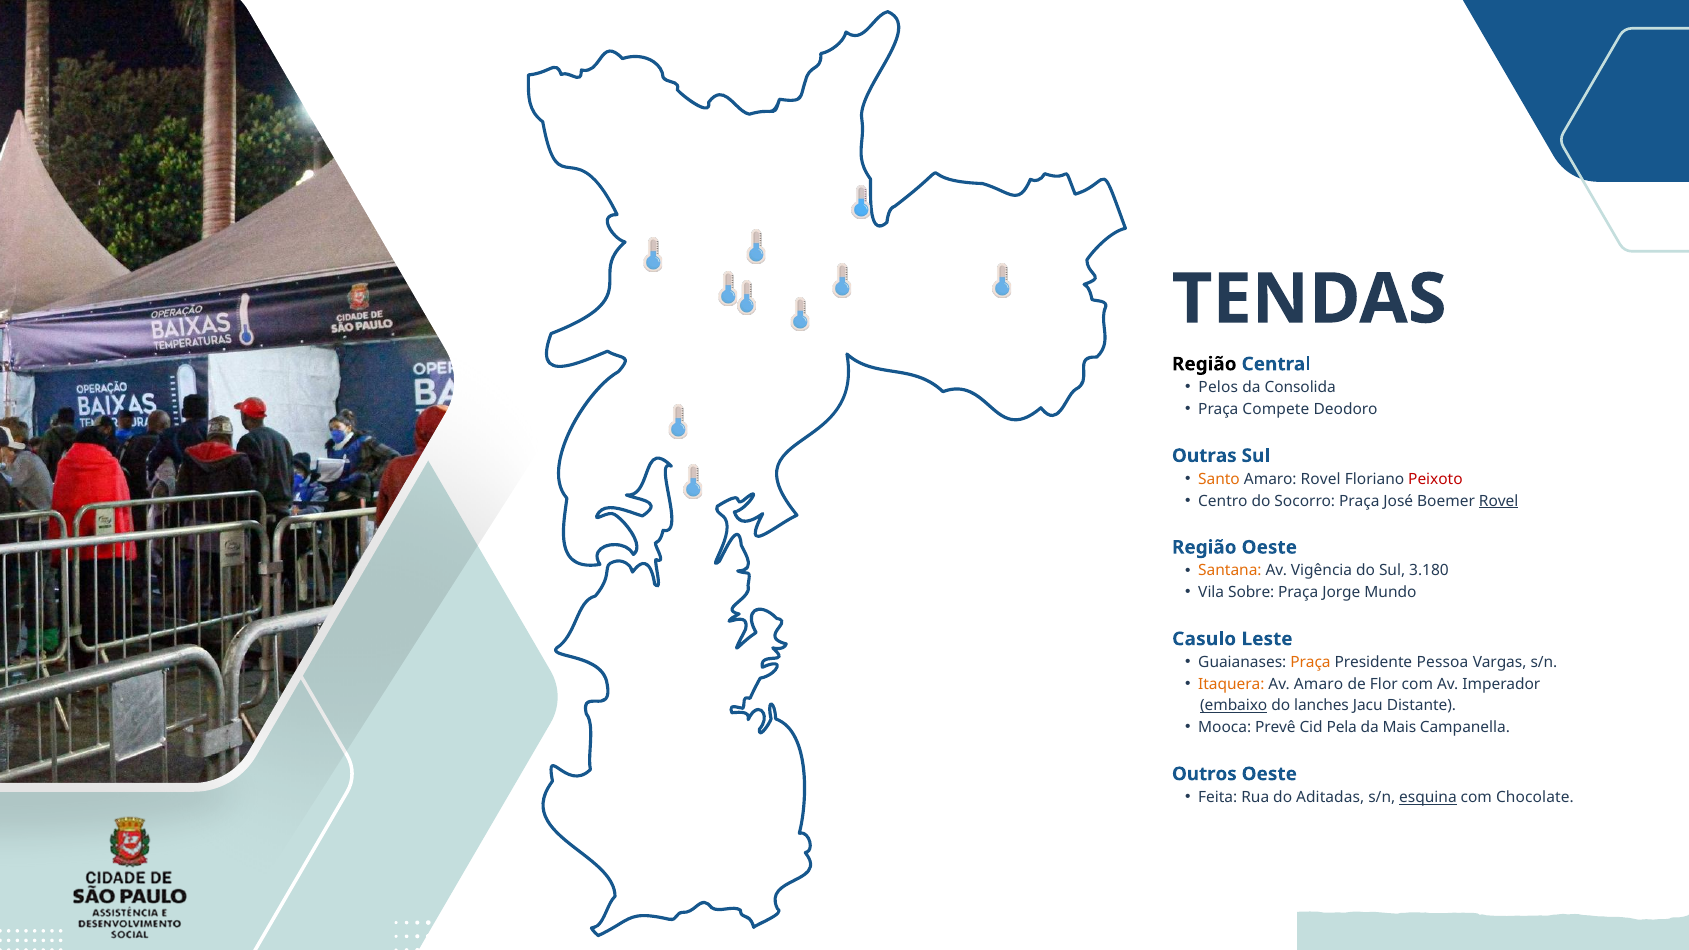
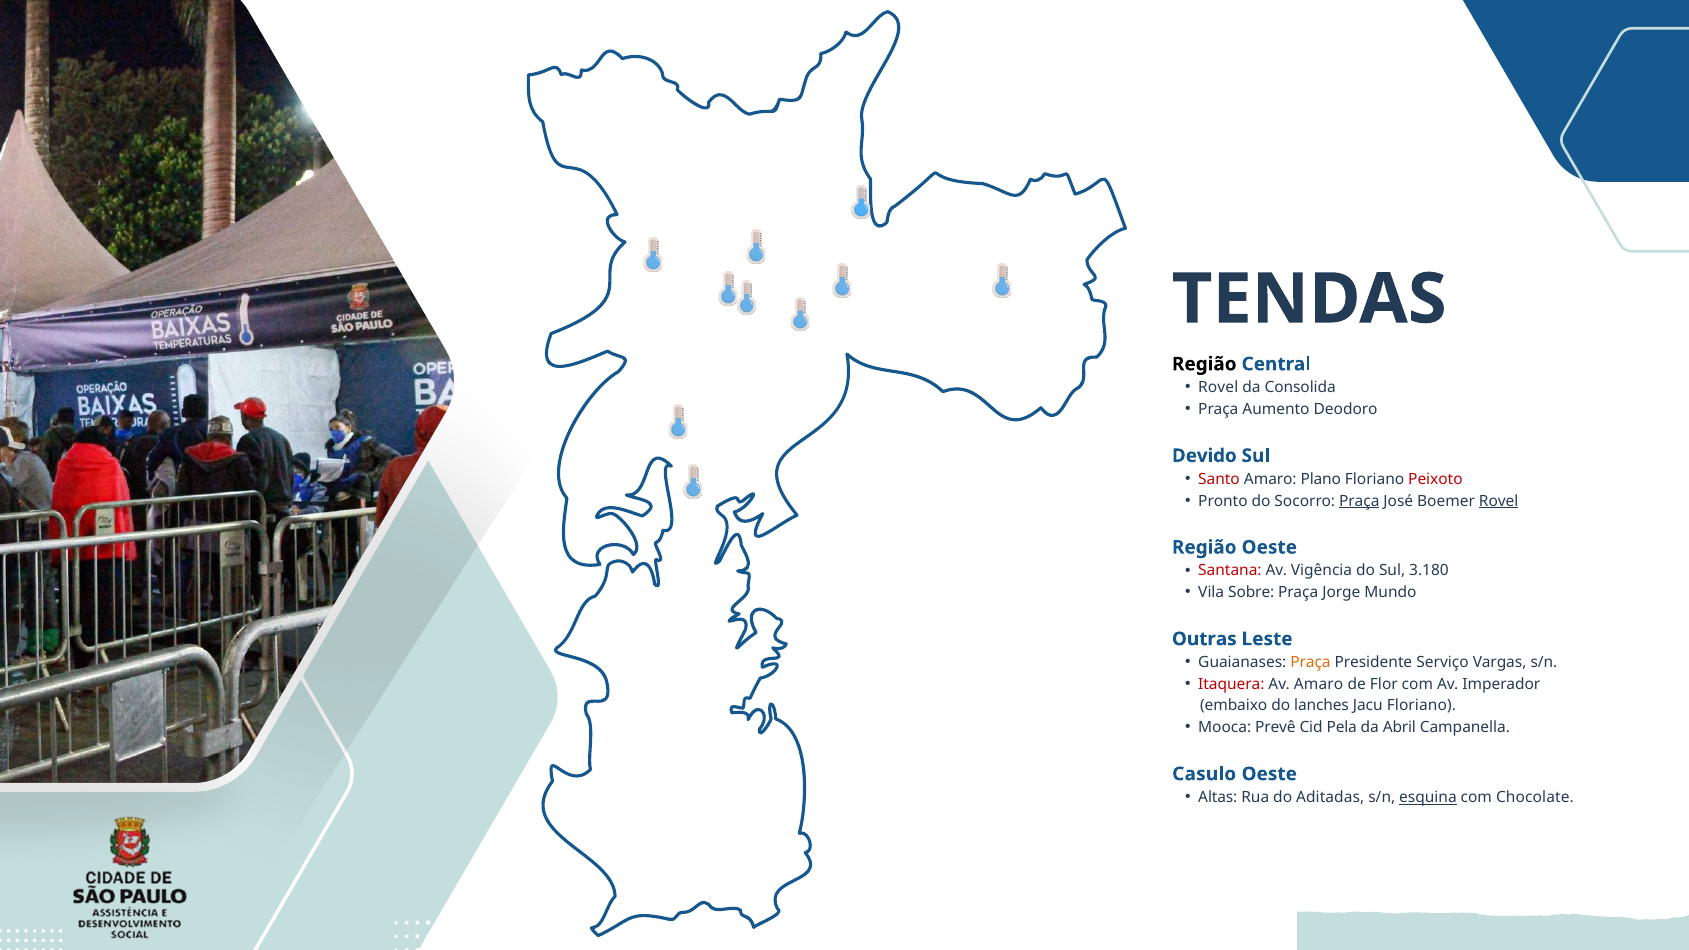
Pelos at (1218, 388): Pelos -> Rovel
Compete: Compete -> Aumento
Outras: Outras -> Devido
Santo colour: orange -> red
Amaro Rovel: Rovel -> Plano
Centro: Centro -> Pronto
Praça at (1359, 501) underline: none -> present
Santana colour: orange -> red
Casulo: Casulo -> Outras
Pessoa: Pessoa -> Serviço
Itaquera colour: orange -> red
embaixo underline: present -> none
Jacu Distante: Distante -> Floriano
Mais: Mais -> Abril
Outros: Outros -> Casulo
Feita: Feita -> Altas
